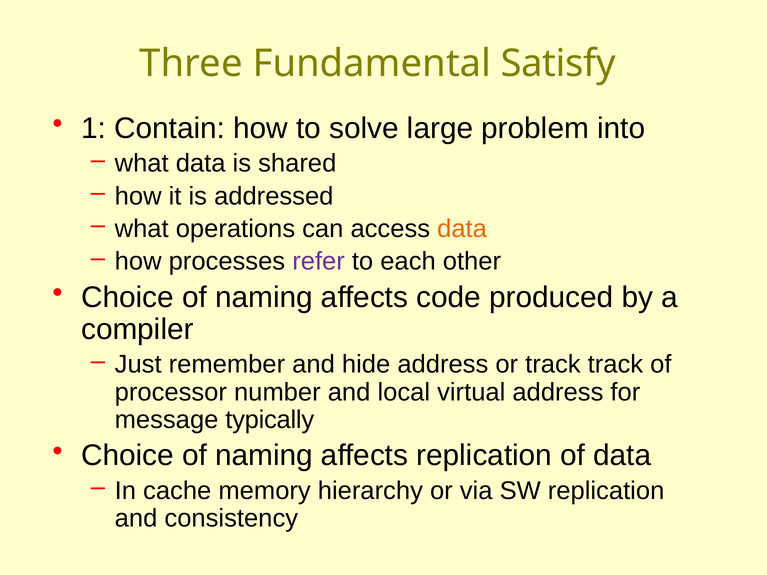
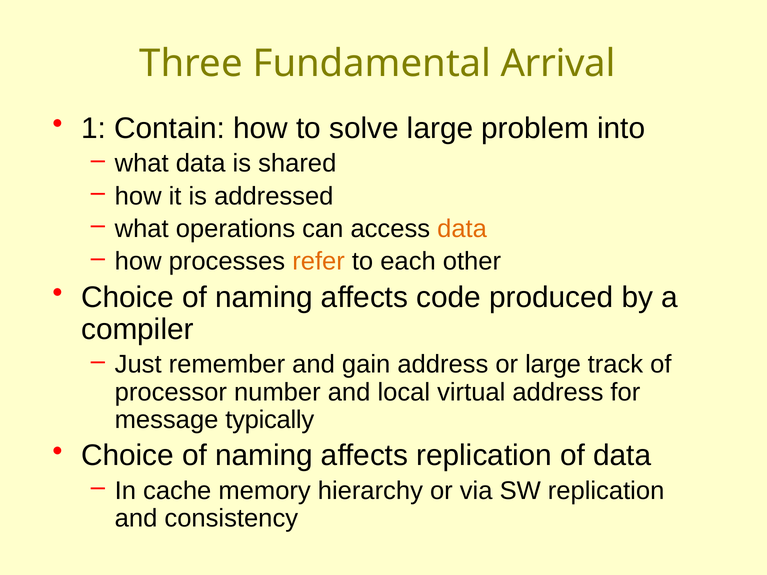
Satisfy: Satisfy -> Arrival
refer colour: purple -> orange
hide: hide -> gain
or track: track -> large
